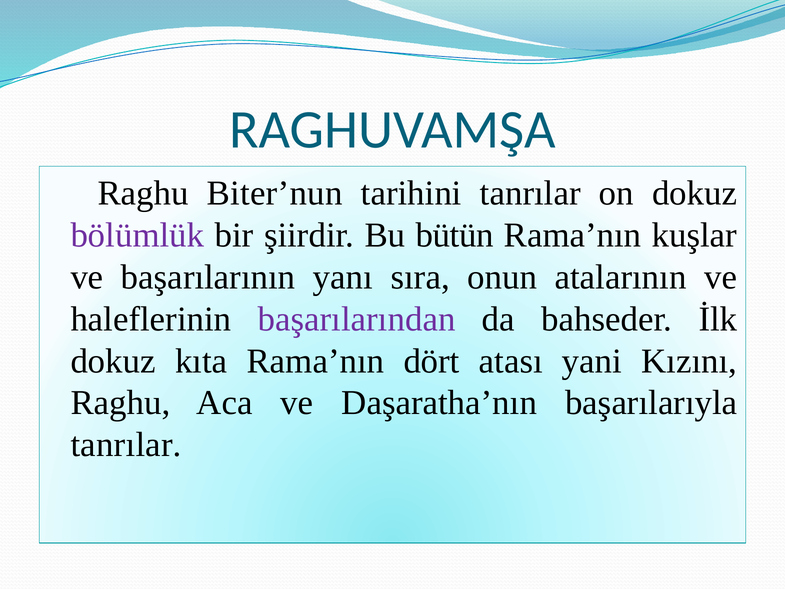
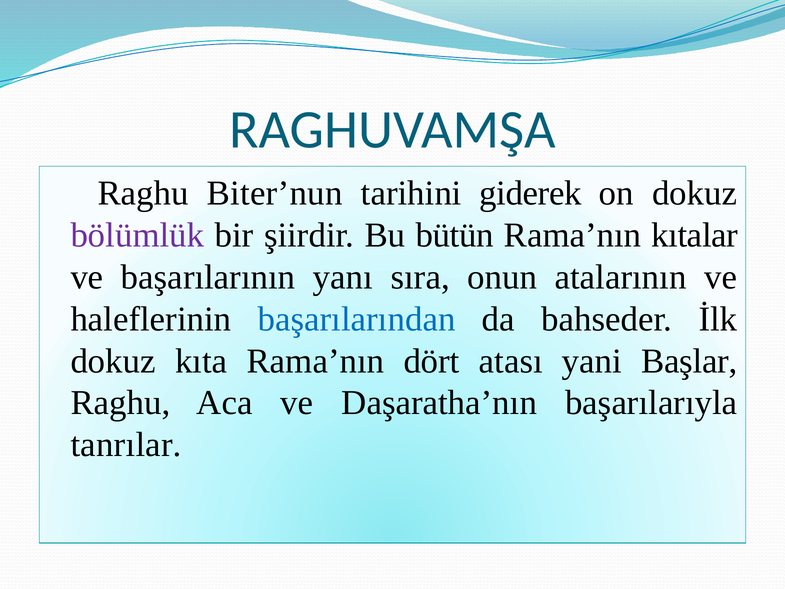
tarihini tanrılar: tanrılar -> giderek
kuşlar: kuşlar -> kıtalar
başarılarından colour: purple -> blue
Kızını: Kızını -> Başlar
